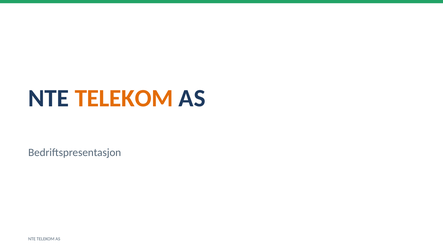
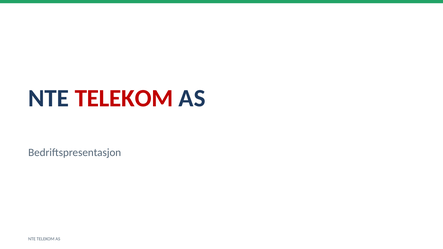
TELEKOM at (124, 98) colour: orange -> red
